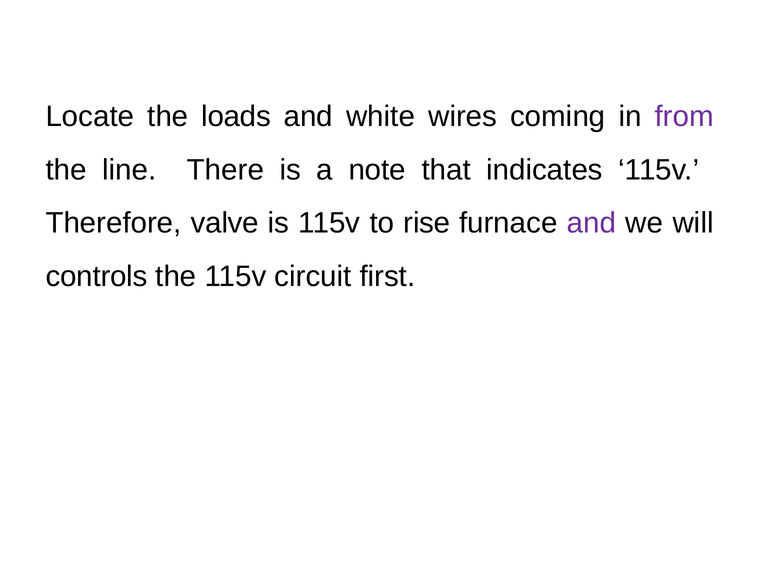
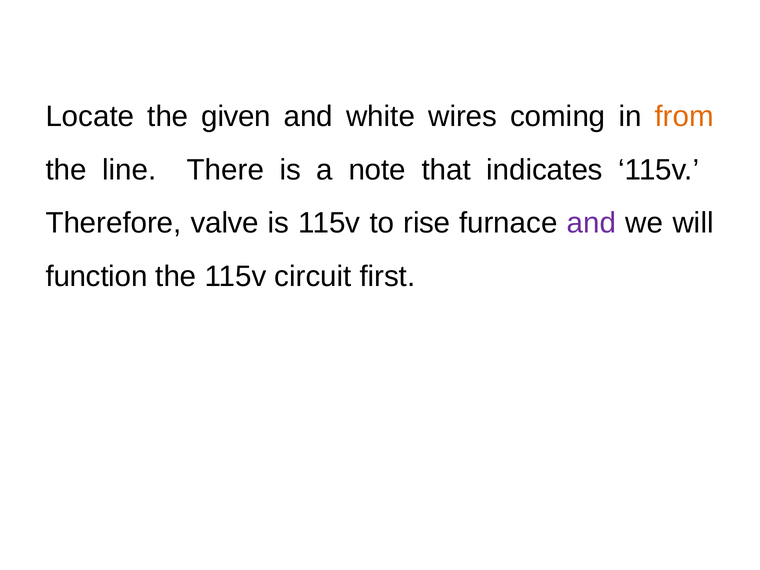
loads: loads -> given
from colour: purple -> orange
controls: controls -> function
